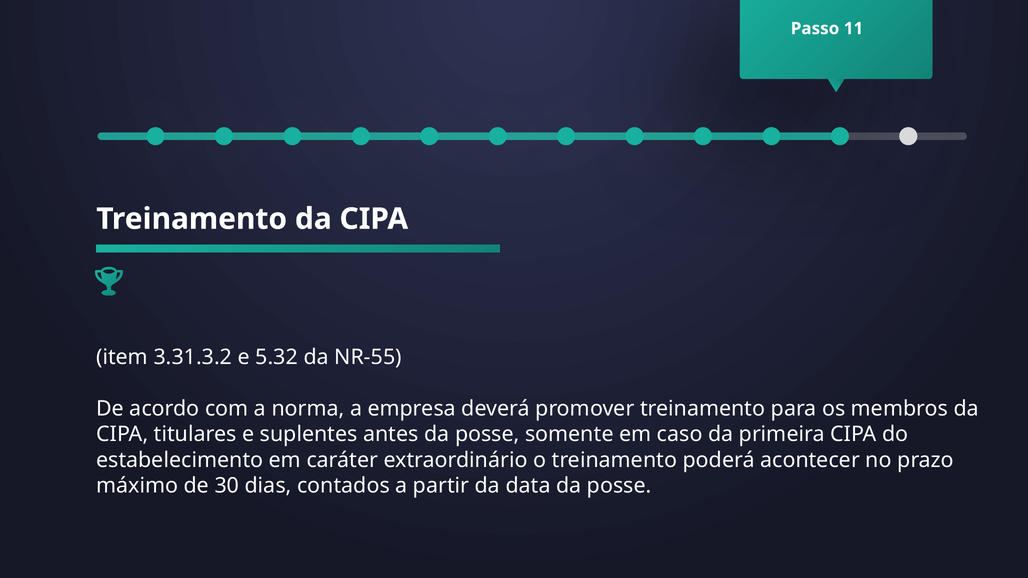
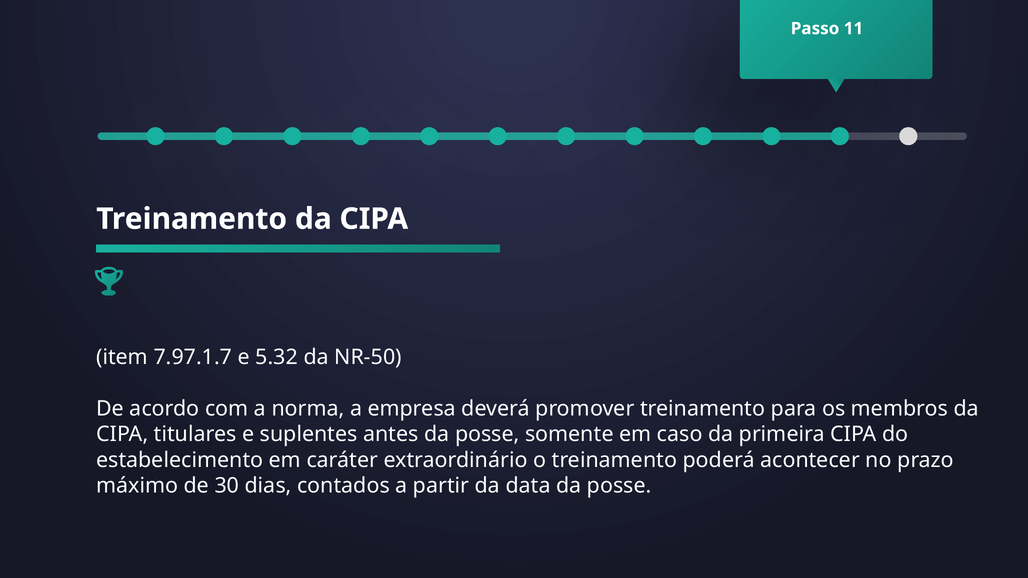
3.31.3.2: 3.31.3.2 -> 7.97.1.7
NR-55: NR-55 -> NR-50
